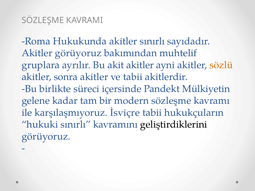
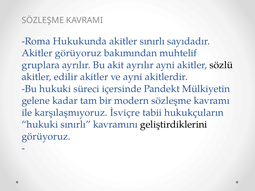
akit akitler: akitler -> ayrılır
sözlü colour: orange -> black
sonra: sonra -> edilir
ve tabii: tabii -> ayni
Bu birlikte: birlikte -> hukuki
